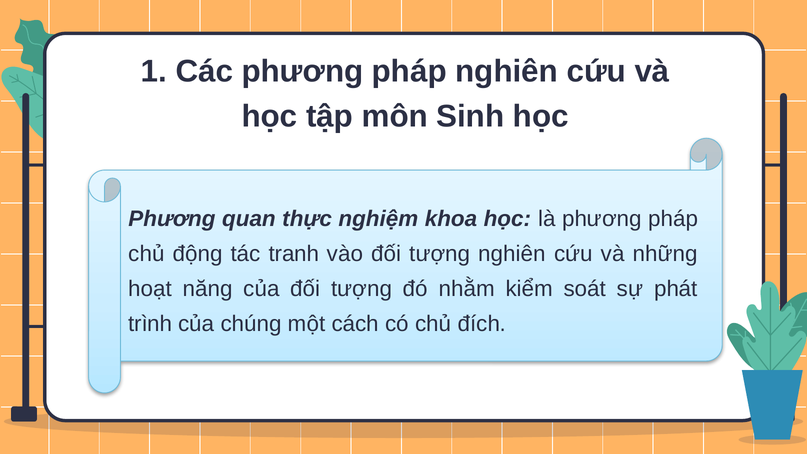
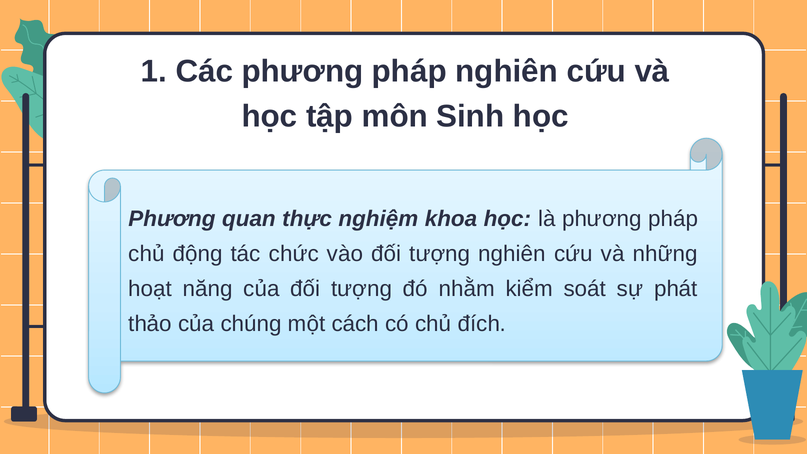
tranh: tranh -> chức
trình: trình -> thảo
